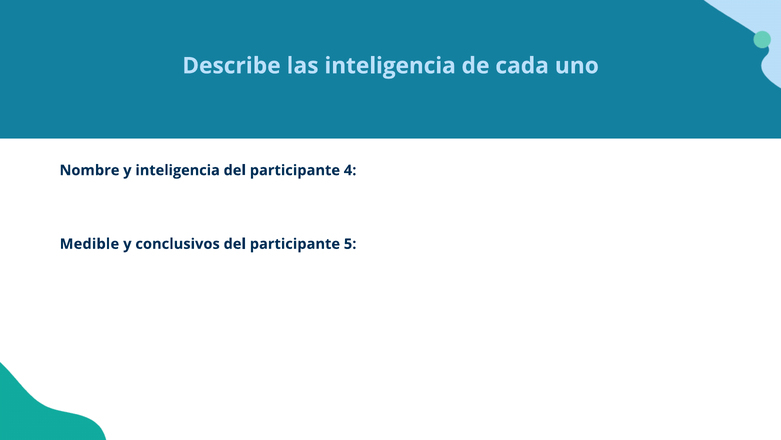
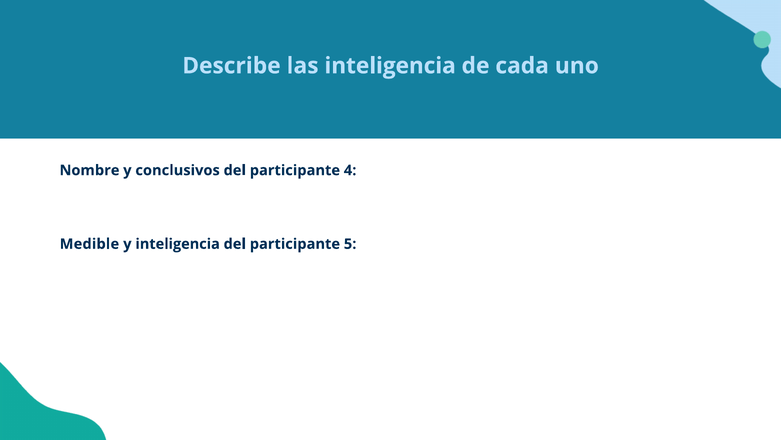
y inteligencia: inteligencia -> conclusivos
y conclusivos: conclusivos -> inteligencia
